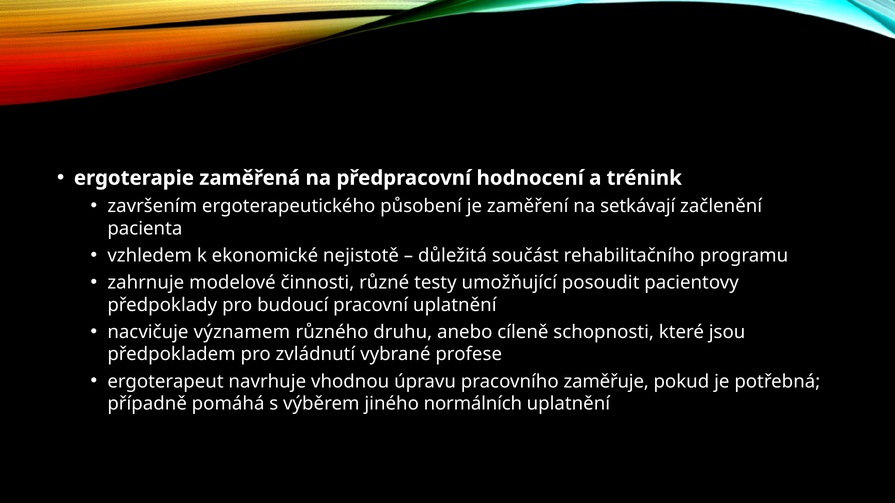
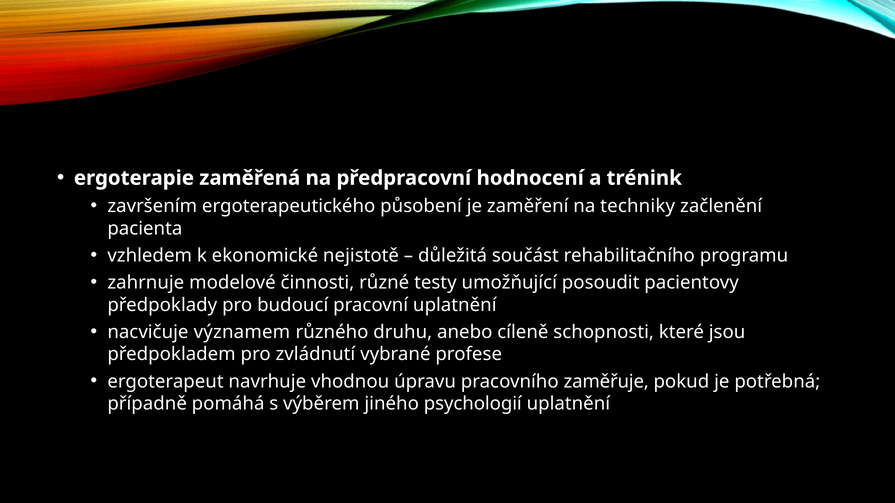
setkávají: setkávají -> techniky
normálních: normálních -> psychologií
